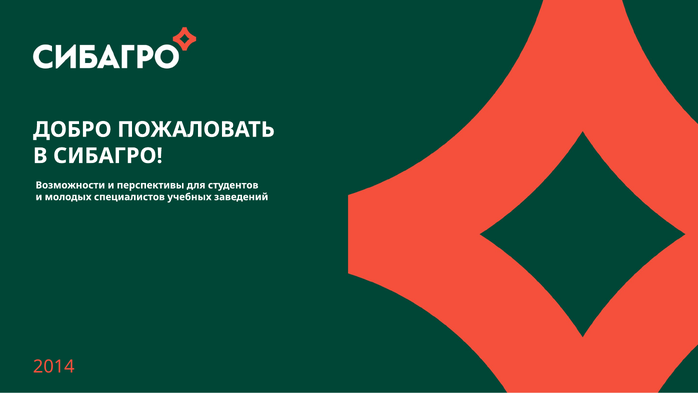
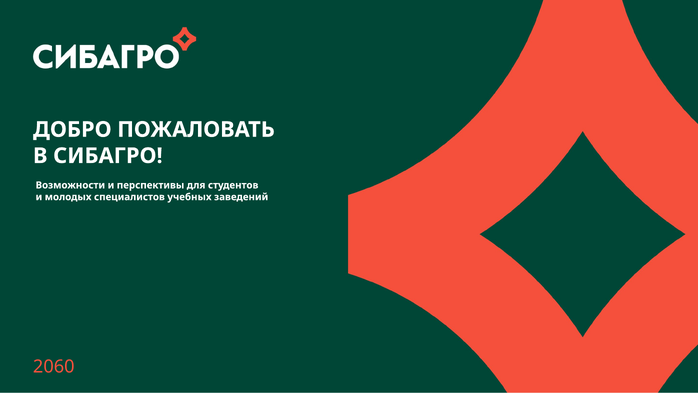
2014: 2014 -> 2060
